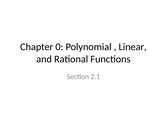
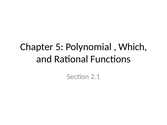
0: 0 -> 5
Linear: Linear -> Which
